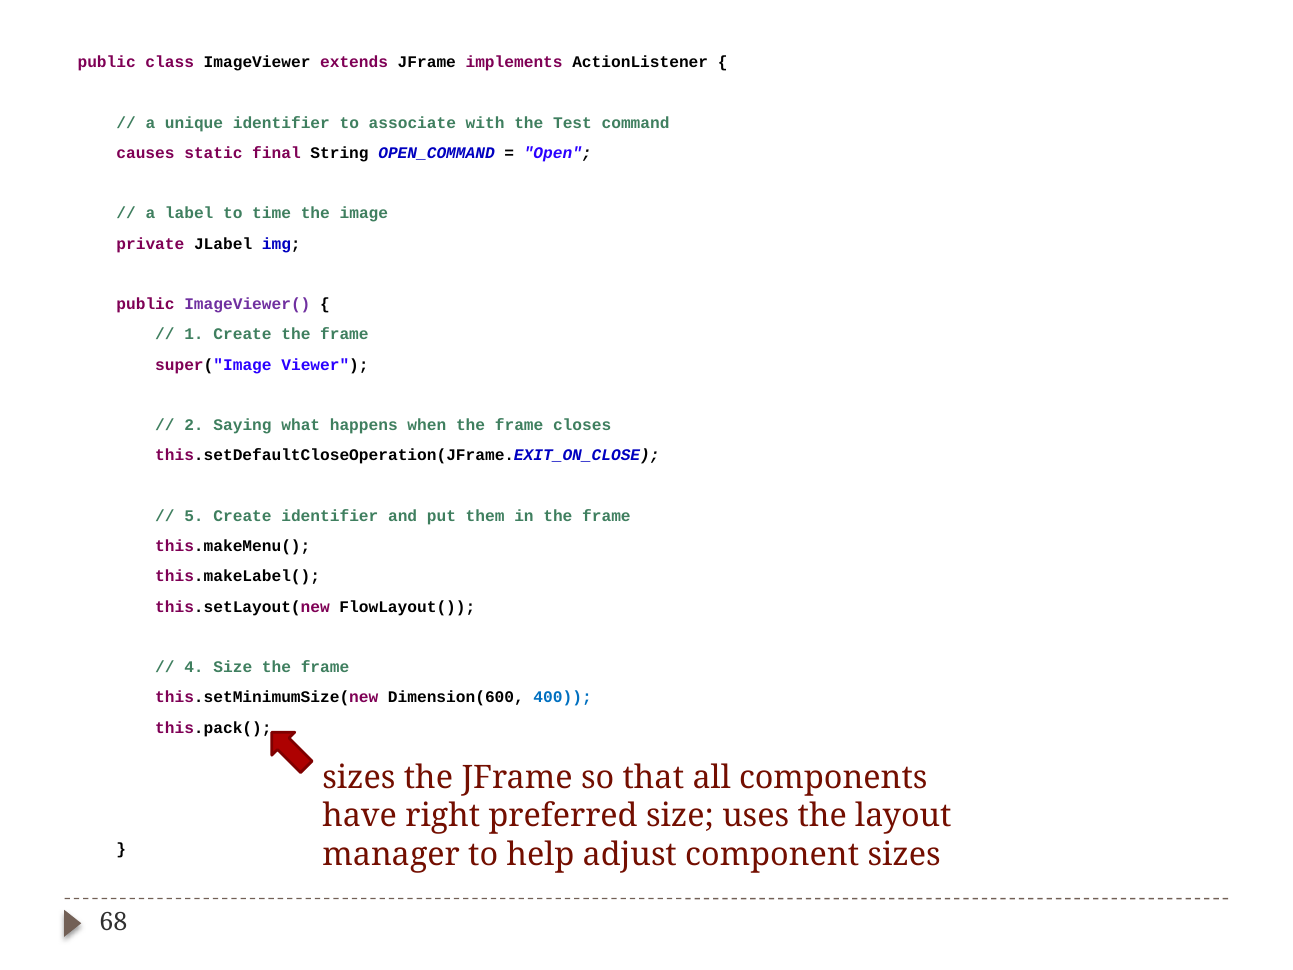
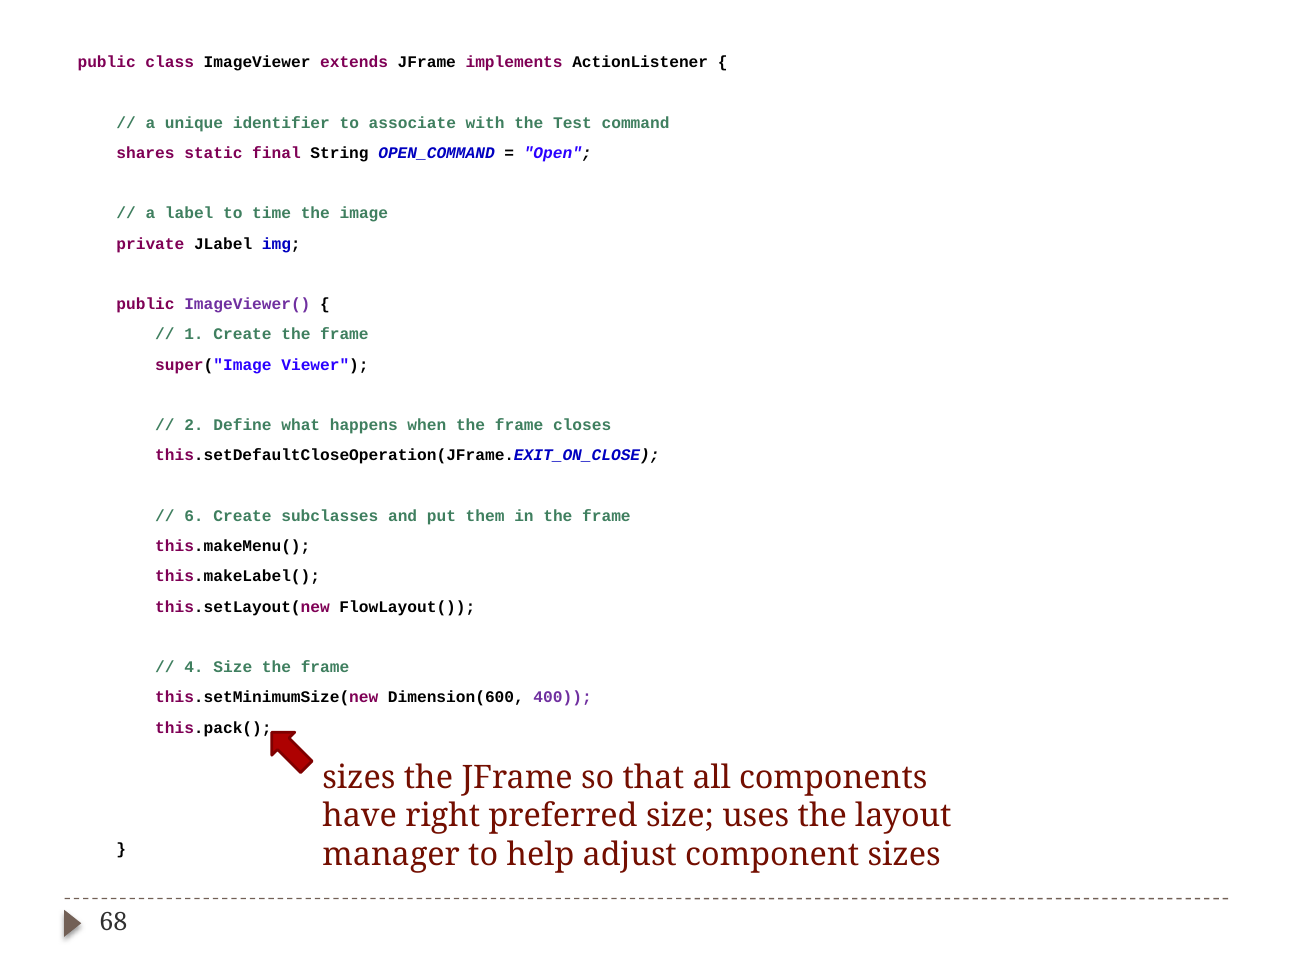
causes: causes -> shares
Saying: Saying -> Define
5 at (194, 516): 5 -> 6
Create identifier: identifier -> subclasses
400 colour: blue -> purple
